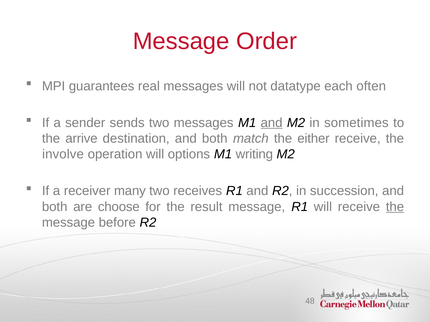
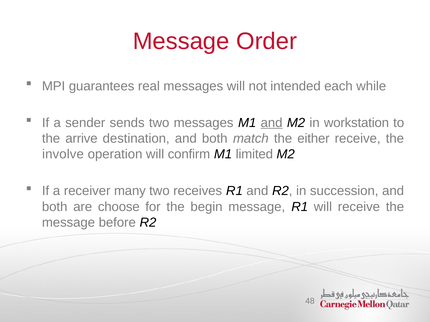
datatype: datatype -> intended
often: often -> while
sometimes: sometimes -> workstation
options: options -> confirm
writing: writing -> limited
result: result -> begin
the at (395, 207) underline: present -> none
